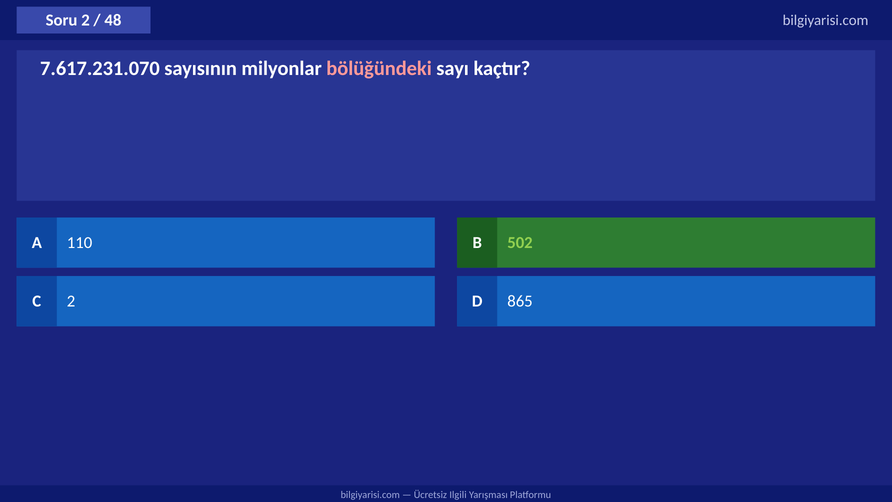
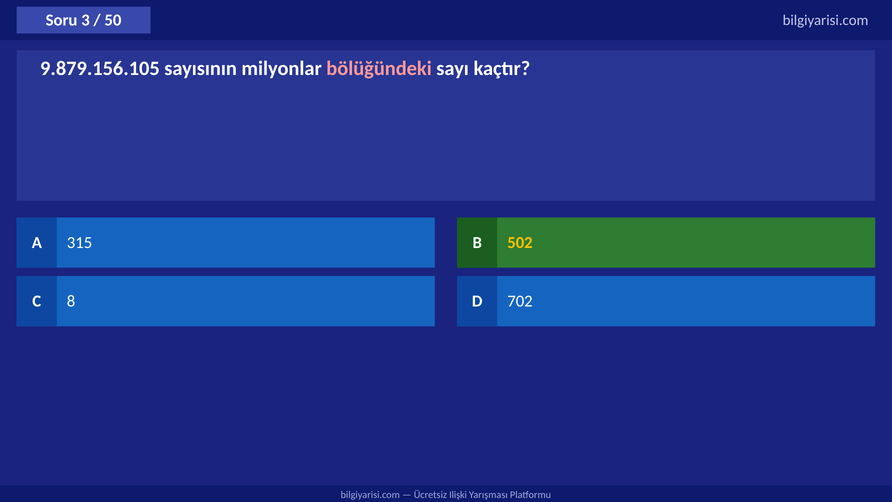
Soru 2: 2 -> 3
48: 48 -> 50
7.617.231.070: 7.617.231.070 -> 9.879.156.105
110: 110 -> 315
502 colour: light green -> yellow
C 2: 2 -> 8
865: 865 -> 702
Ilgili: Ilgili -> Ilişki
